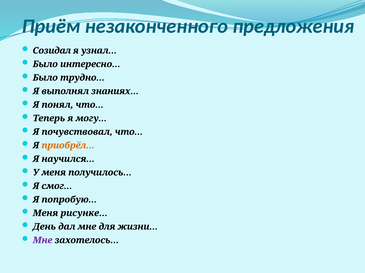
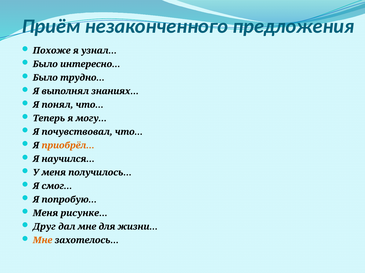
Созидал: Созидал -> Похоже
День: День -> Друг
Мне at (43, 241) colour: purple -> orange
